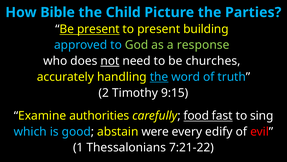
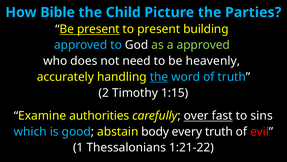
God colour: light green -> white
a response: response -> approved
not underline: present -> none
churches: churches -> heavenly
9:15: 9:15 -> 1:15
food: food -> over
sing: sing -> sins
were: were -> body
every edify: edify -> truth
7:21-22: 7:21-22 -> 1:21-22
